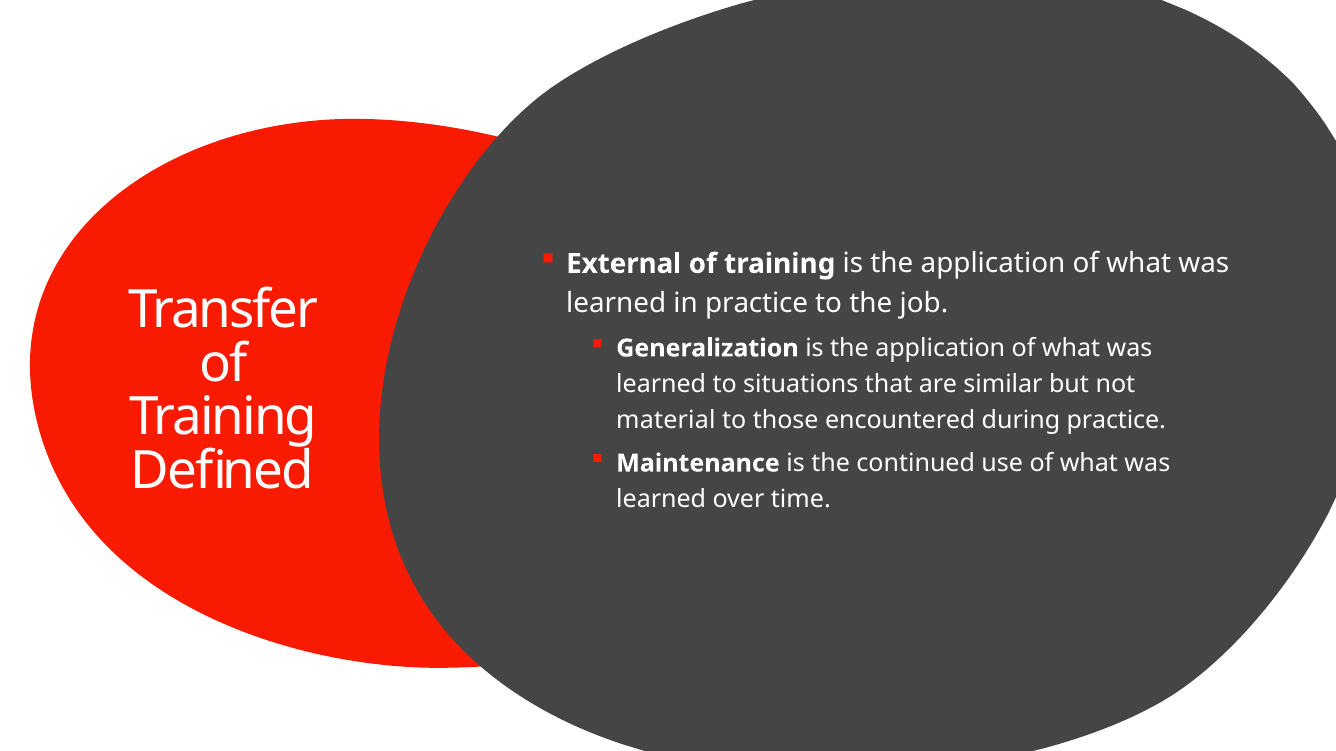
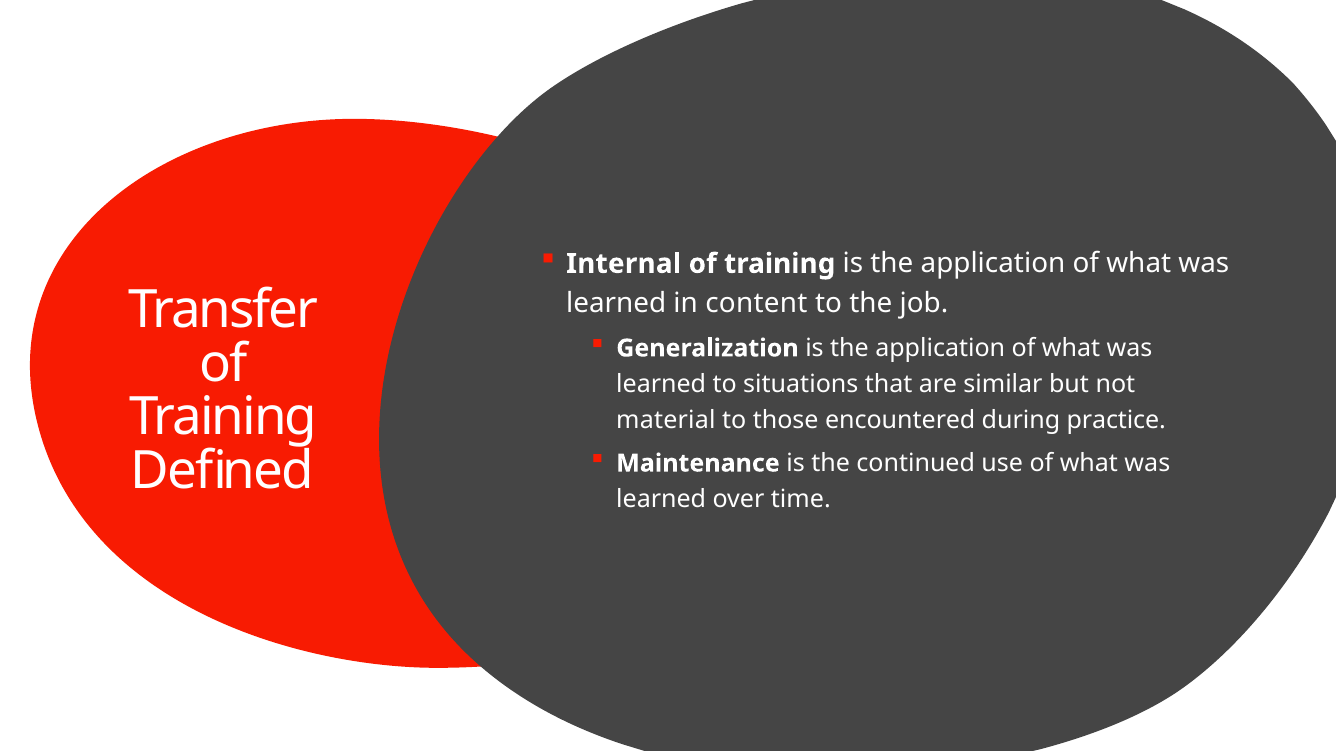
External: External -> Internal
in practice: practice -> content
